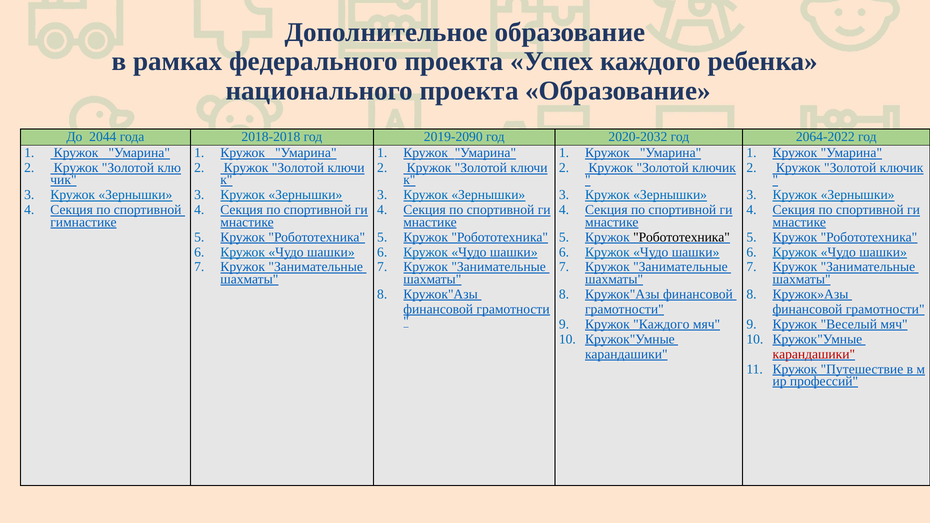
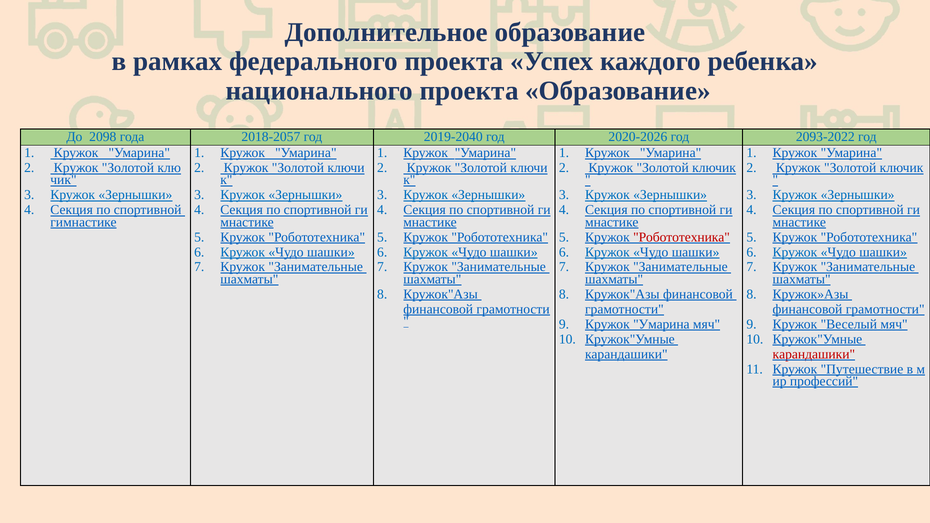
2044: 2044 -> 2098
2018-2018: 2018-2018 -> 2018-2057
2019-2090: 2019-2090 -> 2019-2040
2020-2032: 2020-2032 -> 2020-2026
2064-2022: 2064-2022 -> 2093-2022
Робототехника at (682, 237) colour: black -> red
Каждого at (661, 324): Каждого -> Умарина
